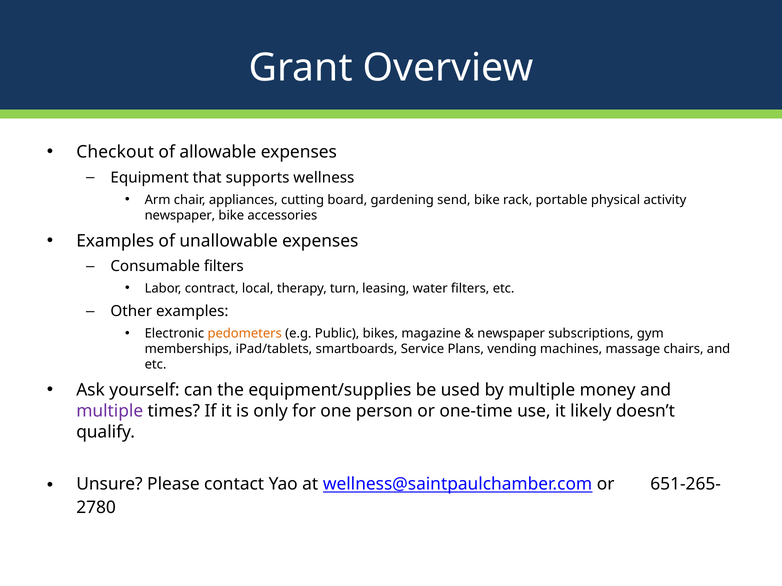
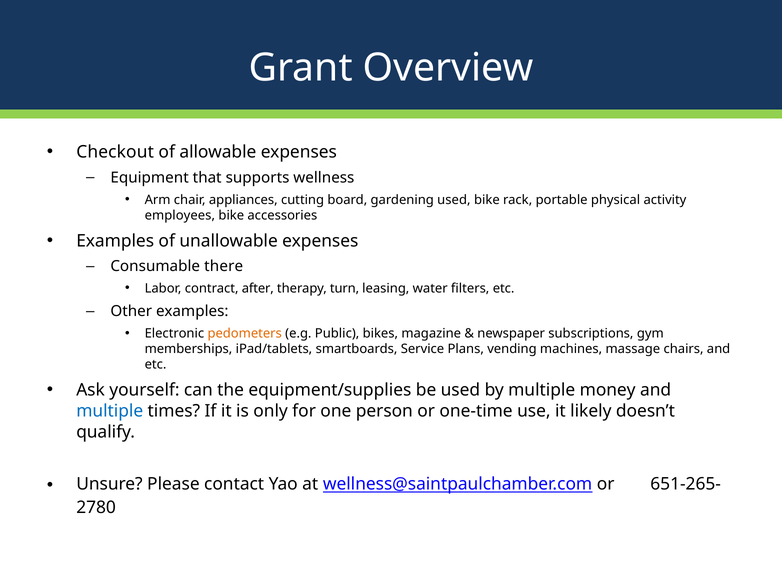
gardening send: send -> used
newspaper at (180, 216): newspaper -> employees
Consumable filters: filters -> there
local: local -> after
multiple at (110, 411) colour: purple -> blue
